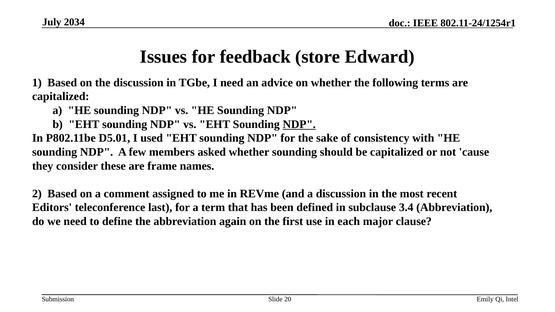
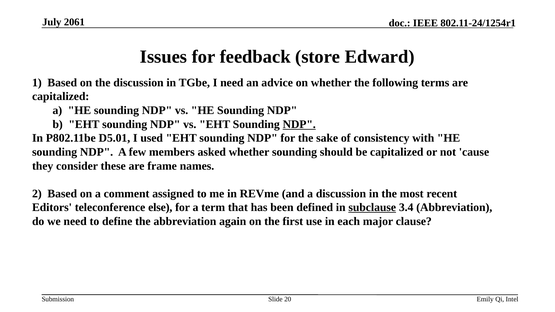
2034: 2034 -> 2061
last: last -> else
subclause underline: none -> present
